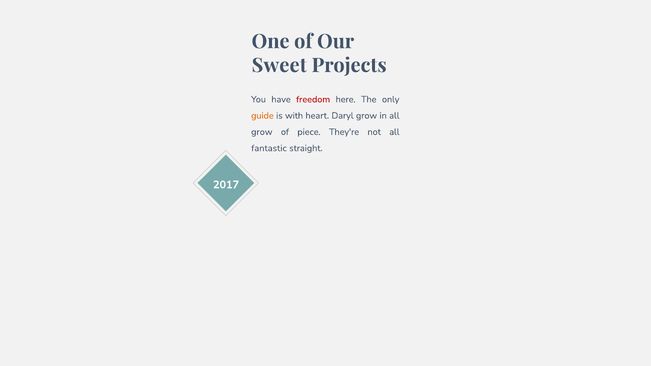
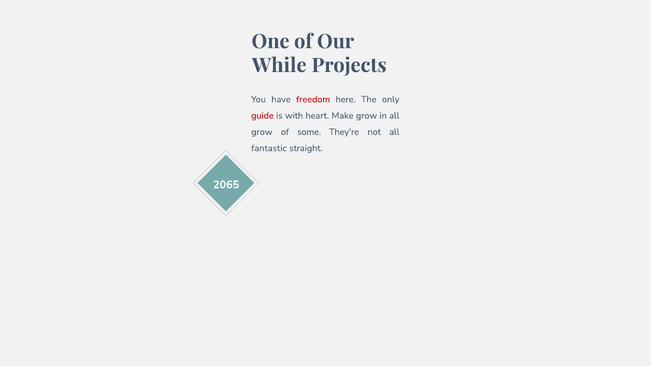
Sweet: Sweet -> While
guide colour: orange -> red
Daryl: Daryl -> Make
piece: piece -> some
2017: 2017 -> 2065
